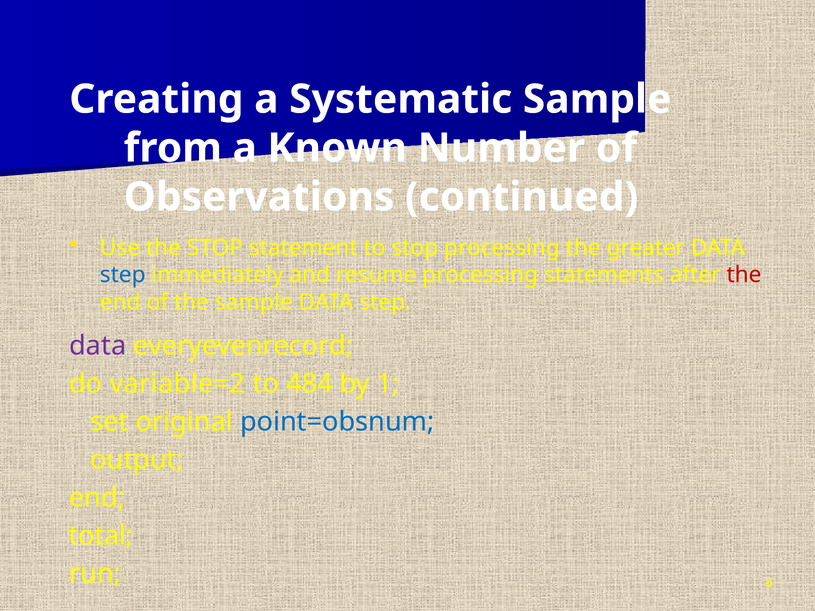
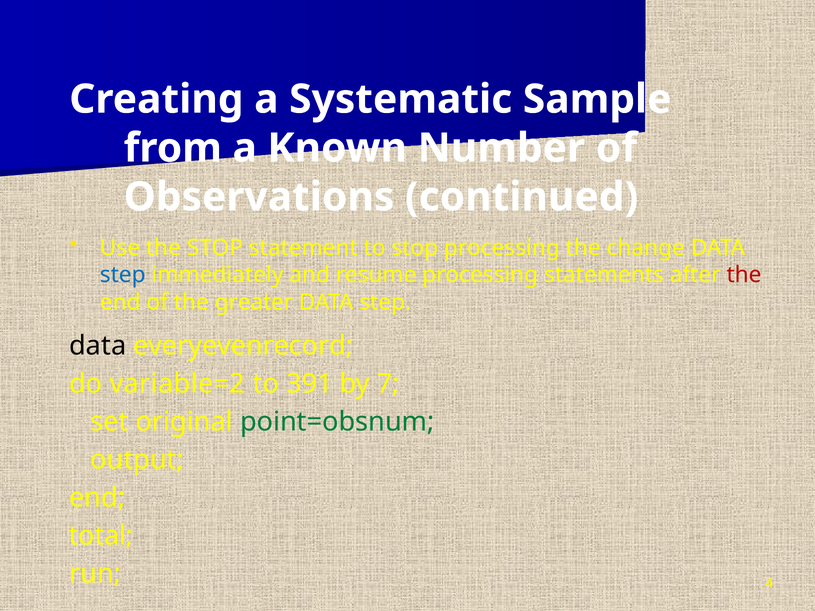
greater: greater -> change
the sample: sample -> greater
data at (98, 346) colour: purple -> black
484: 484 -> 391
1: 1 -> 7
point=obsnum colour: blue -> green
